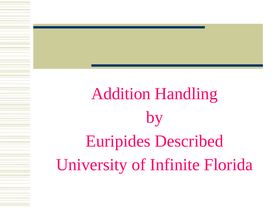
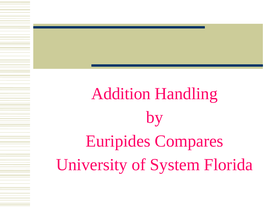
Described: Described -> Compares
Infinite: Infinite -> System
